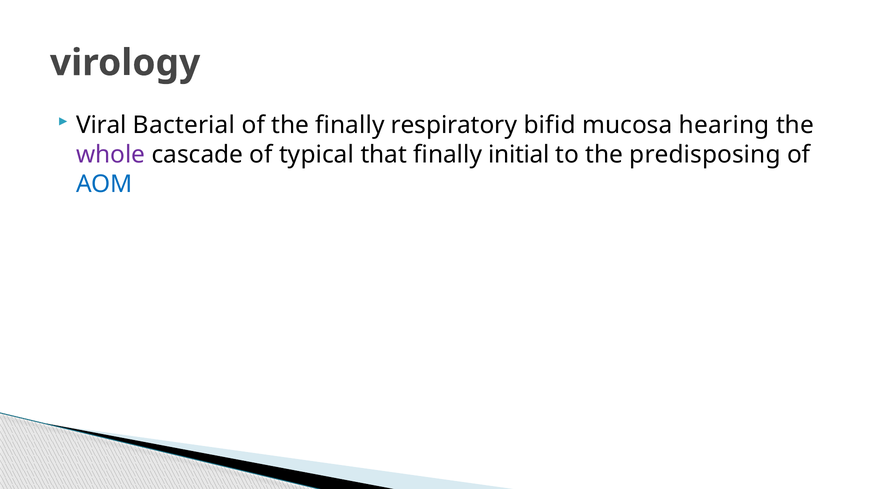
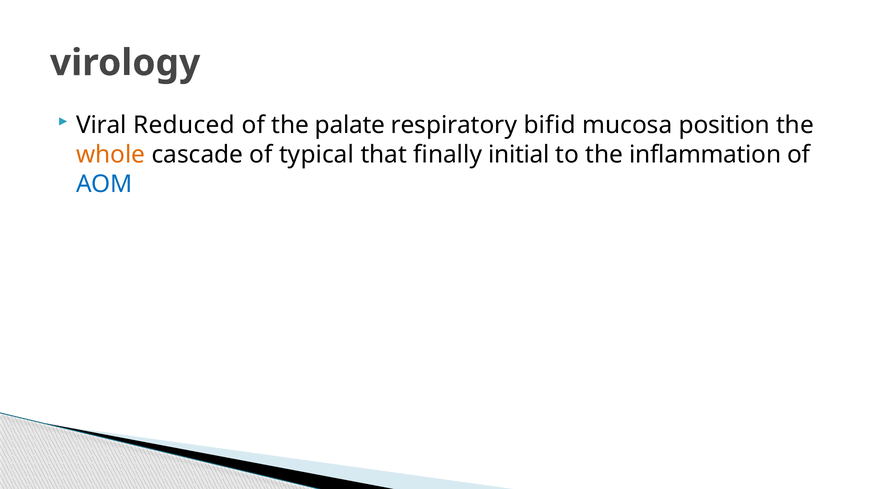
Bacterial: Bacterial -> Reduced
the finally: finally -> palate
hearing: hearing -> position
whole colour: purple -> orange
predisposing: predisposing -> inflammation
